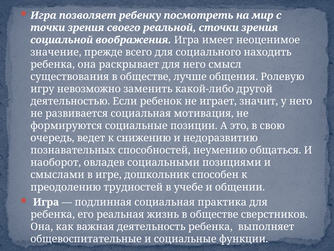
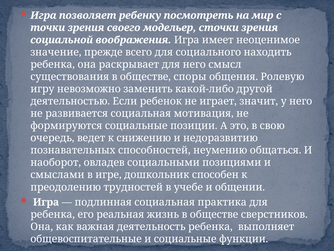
реальной: реальной -> модельер
лучше: лучше -> споры
